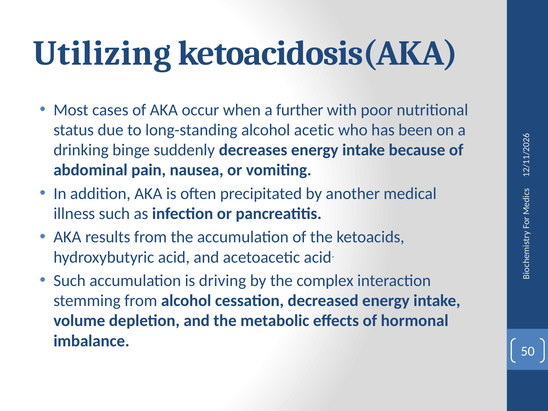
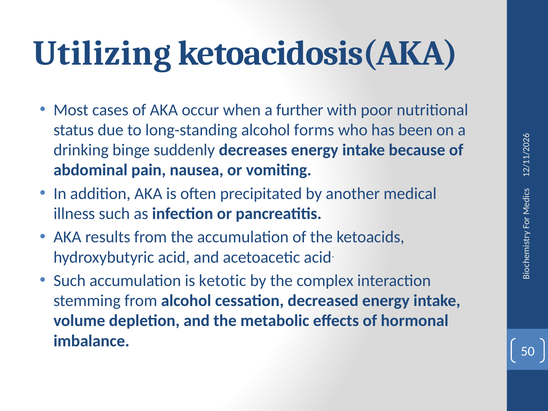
acetic: acetic -> forms
driving: driving -> ketotic
